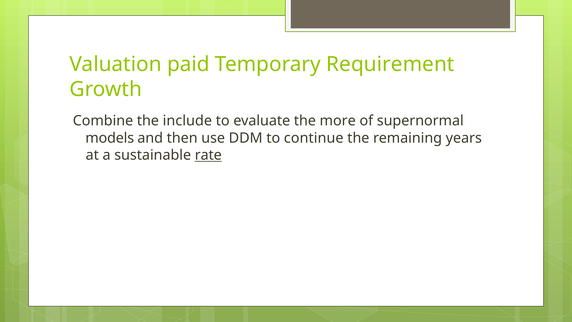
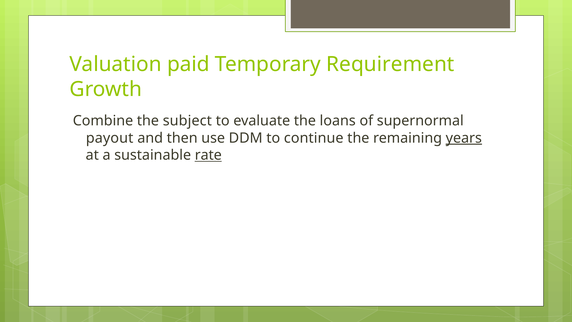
include: include -> subject
more: more -> loans
models: models -> payout
years underline: none -> present
